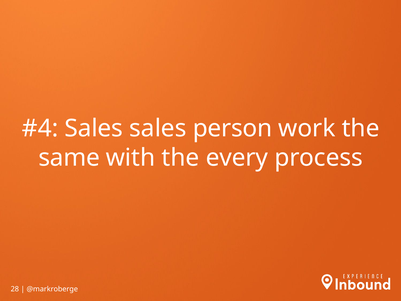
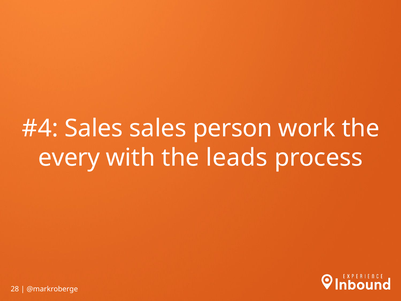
same: same -> every
every: every -> leads
